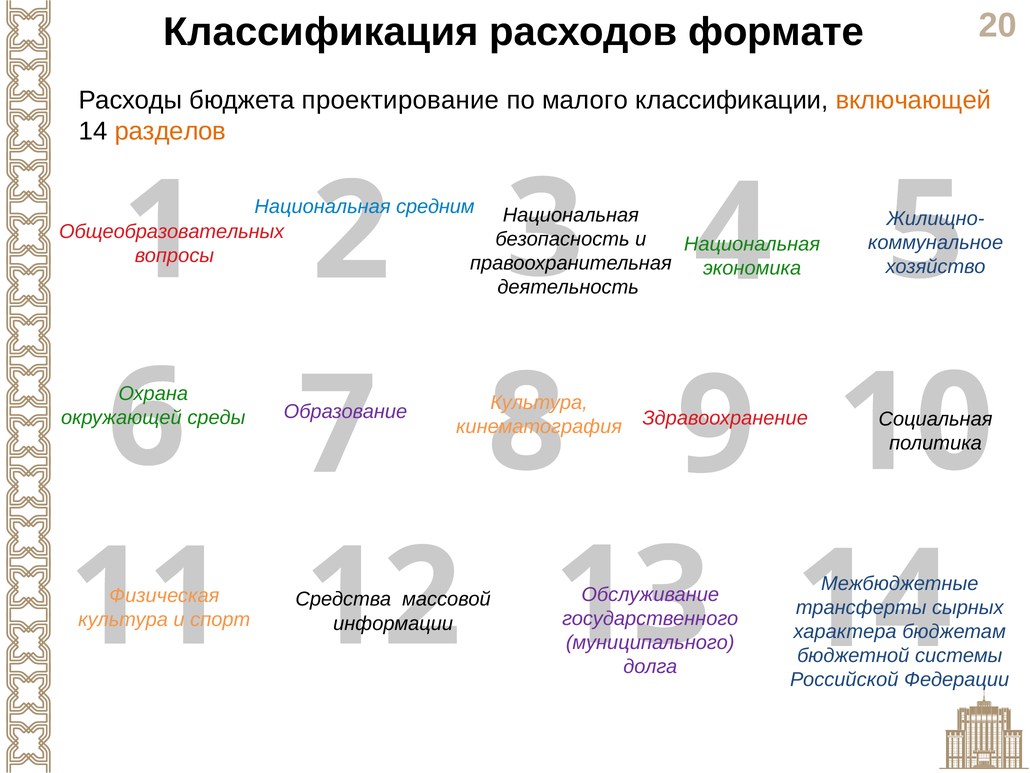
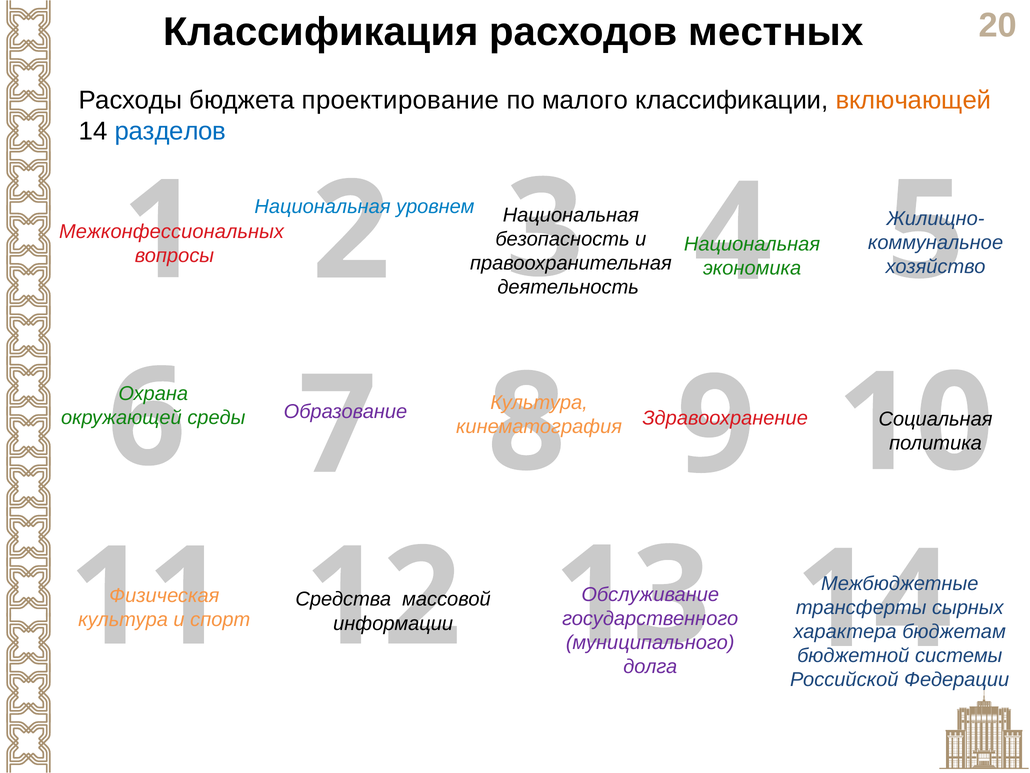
формате: формате -> местных
разделов colour: orange -> blue
средним: средним -> уровнем
Общеобразовательных: Общеобразовательных -> Межконфессиональных
